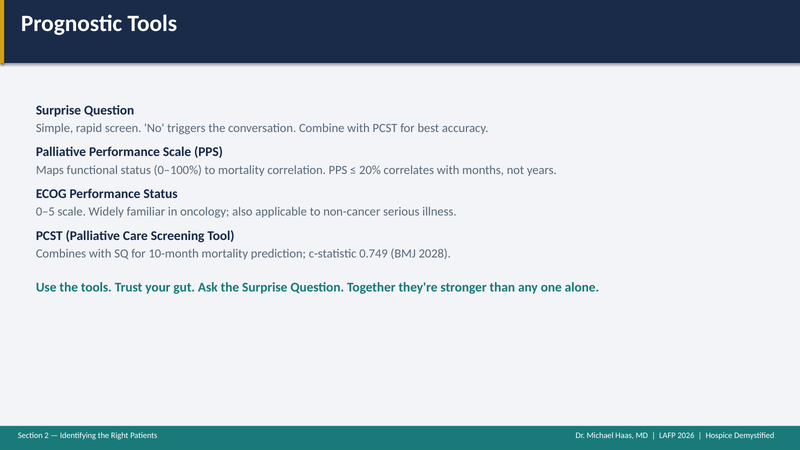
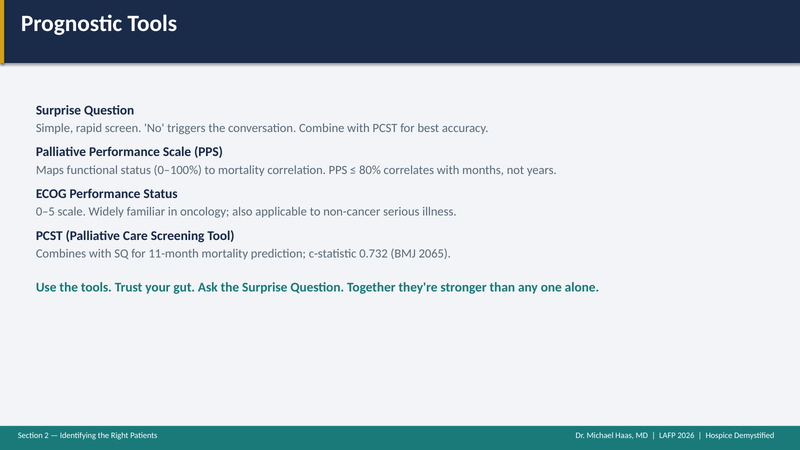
20%: 20% -> 80%
10-month: 10-month -> 11-month
0.749: 0.749 -> 0.732
2028: 2028 -> 2065
